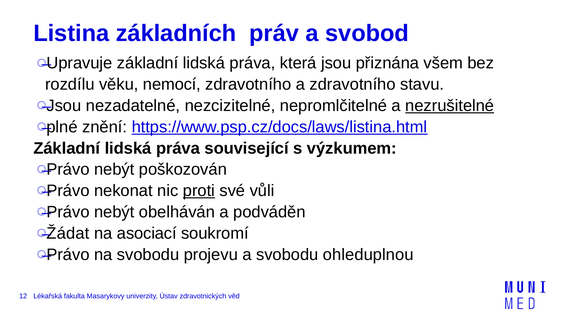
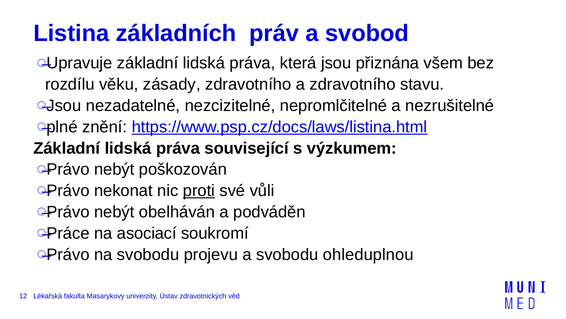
nemocí: nemocí -> zásady
nezrušitelné underline: present -> none
Žádat: Žádat -> Práce
